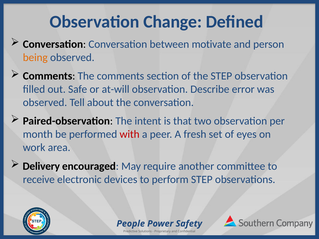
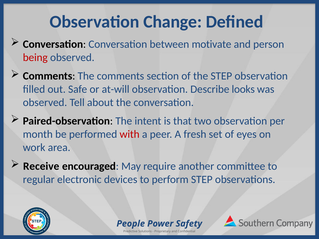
being colour: orange -> red
error: error -> looks
Delivery: Delivery -> Receive
receive: receive -> regular
